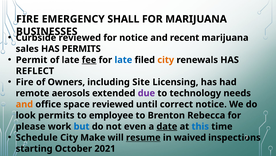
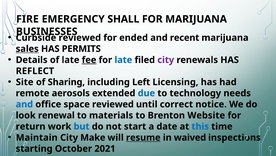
for notice: notice -> ended
sales underline: none -> present
Permit: Permit -> Details
city at (166, 60) colour: orange -> purple
Fire at (25, 82): Fire -> Site
Owners: Owners -> Sharing
Site: Site -> Left
due colour: purple -> blue
and at (24, 104) colour: orange -> blue
look permits: permits -> renewal
employee: employee -> materials
Rebecca: Rebecca -> Website
please: please -> return
even: even -> start
date underline: present -> none
Schedule: Schedule -> Maintain
